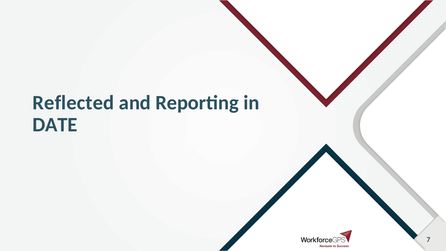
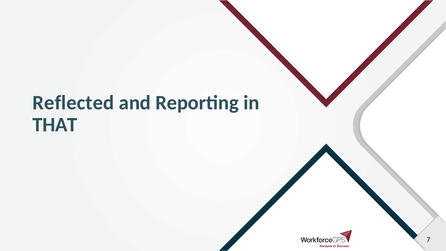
DATE: DATE -> THAT
